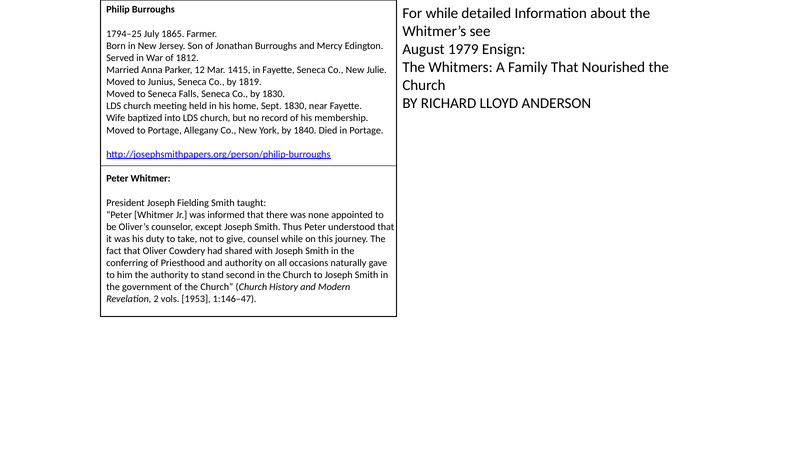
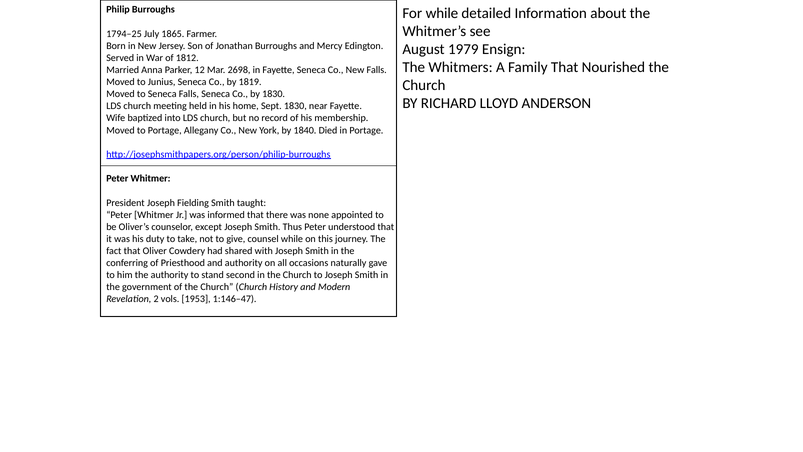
1415: 1415 -> 2698
New Julie: Julie -> Falls
